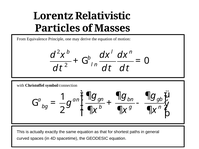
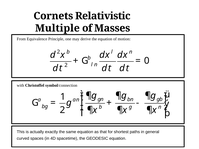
Lorentz: Lorentz -> Cornets
Particles: Particles -> Multiple
